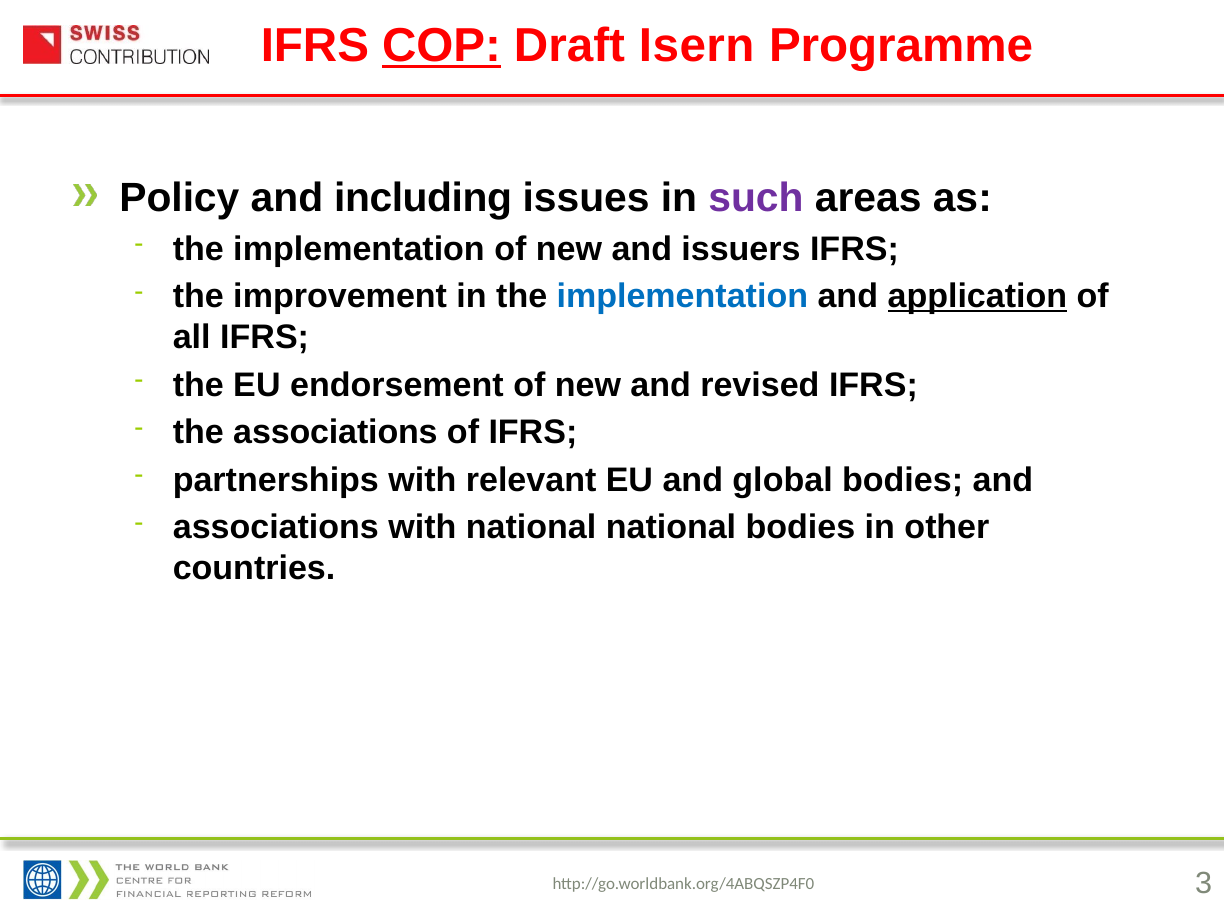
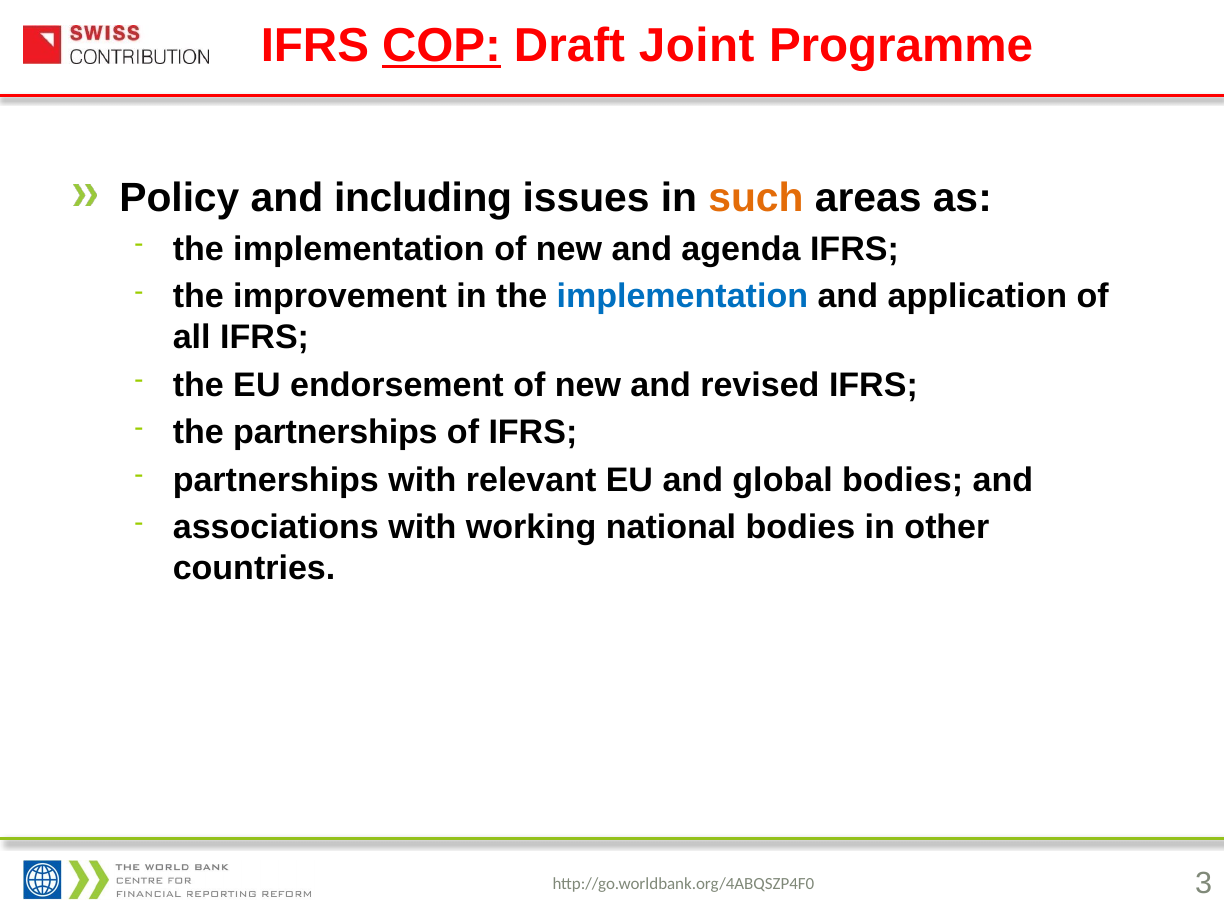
Isern: Isern -> Joint
such colour: purple -> orange
issuers: issuers -> agenda
application underline: present -> none
the associations: associations -> partnerships
with national: national -> working
